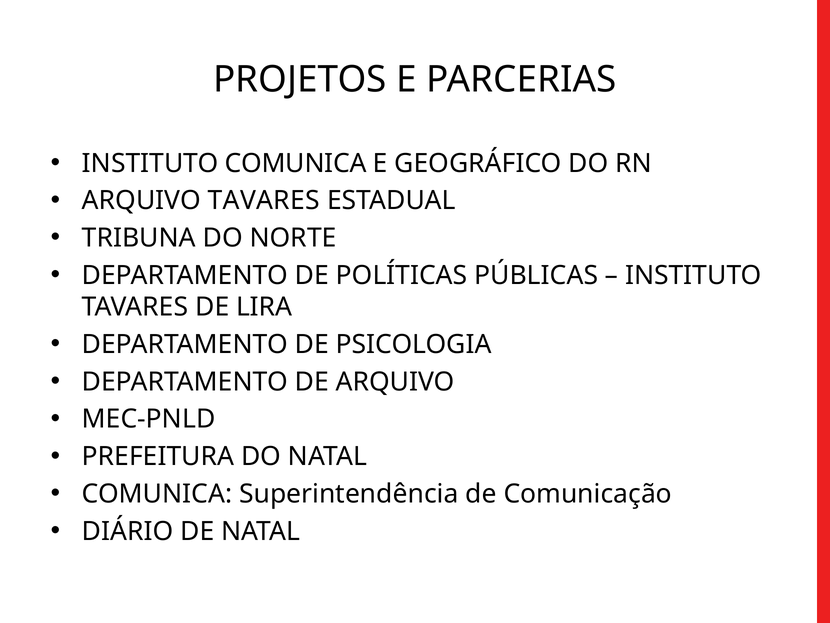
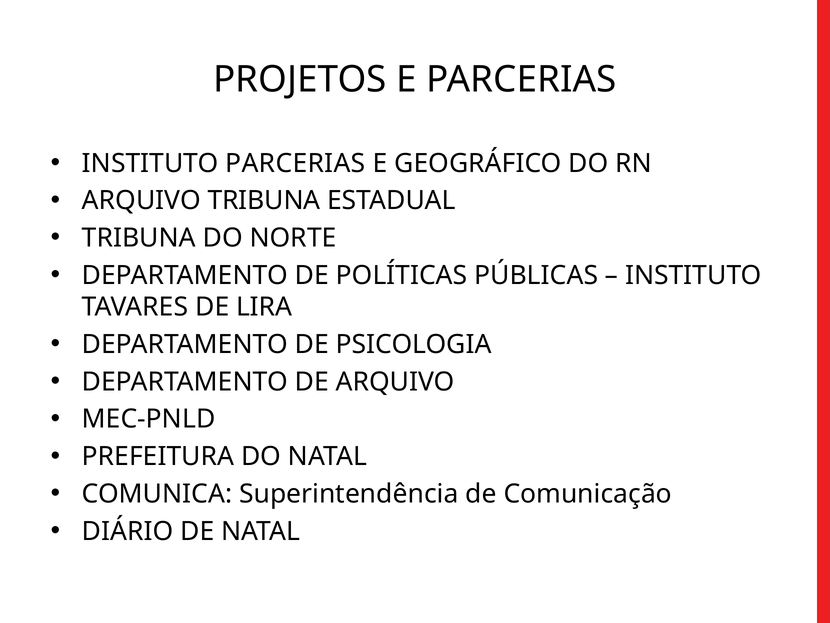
INSTITUTO COMUNICA: COMUNICA -> PARCERIAS
ARQUIVO TAVARES: TAVARES -> TRIBUNA
